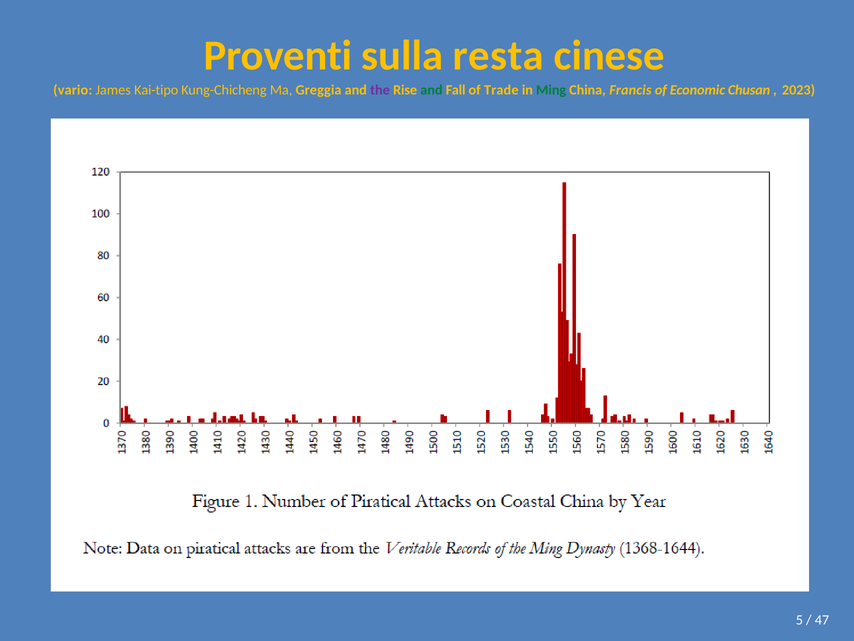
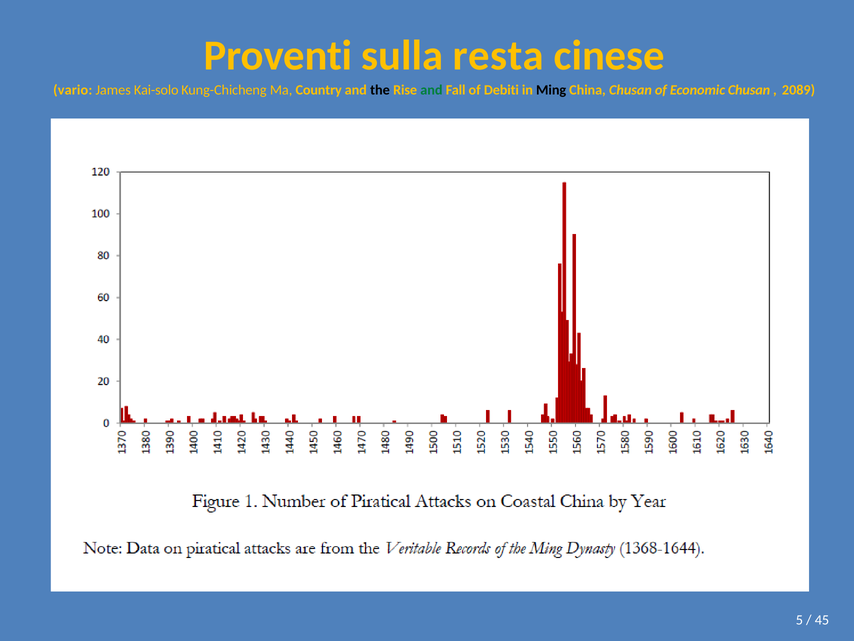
Kai-tipo: Kai-tipo -> Kai-solo
Greggia: Greggia -> Country
the colour: purple -> black
Trade: Trade -> Debiti
Ming colour: green -> black
China Francis: Francis -> Chusan
2023: 2023 -> 2089
47: 47 -> 45
